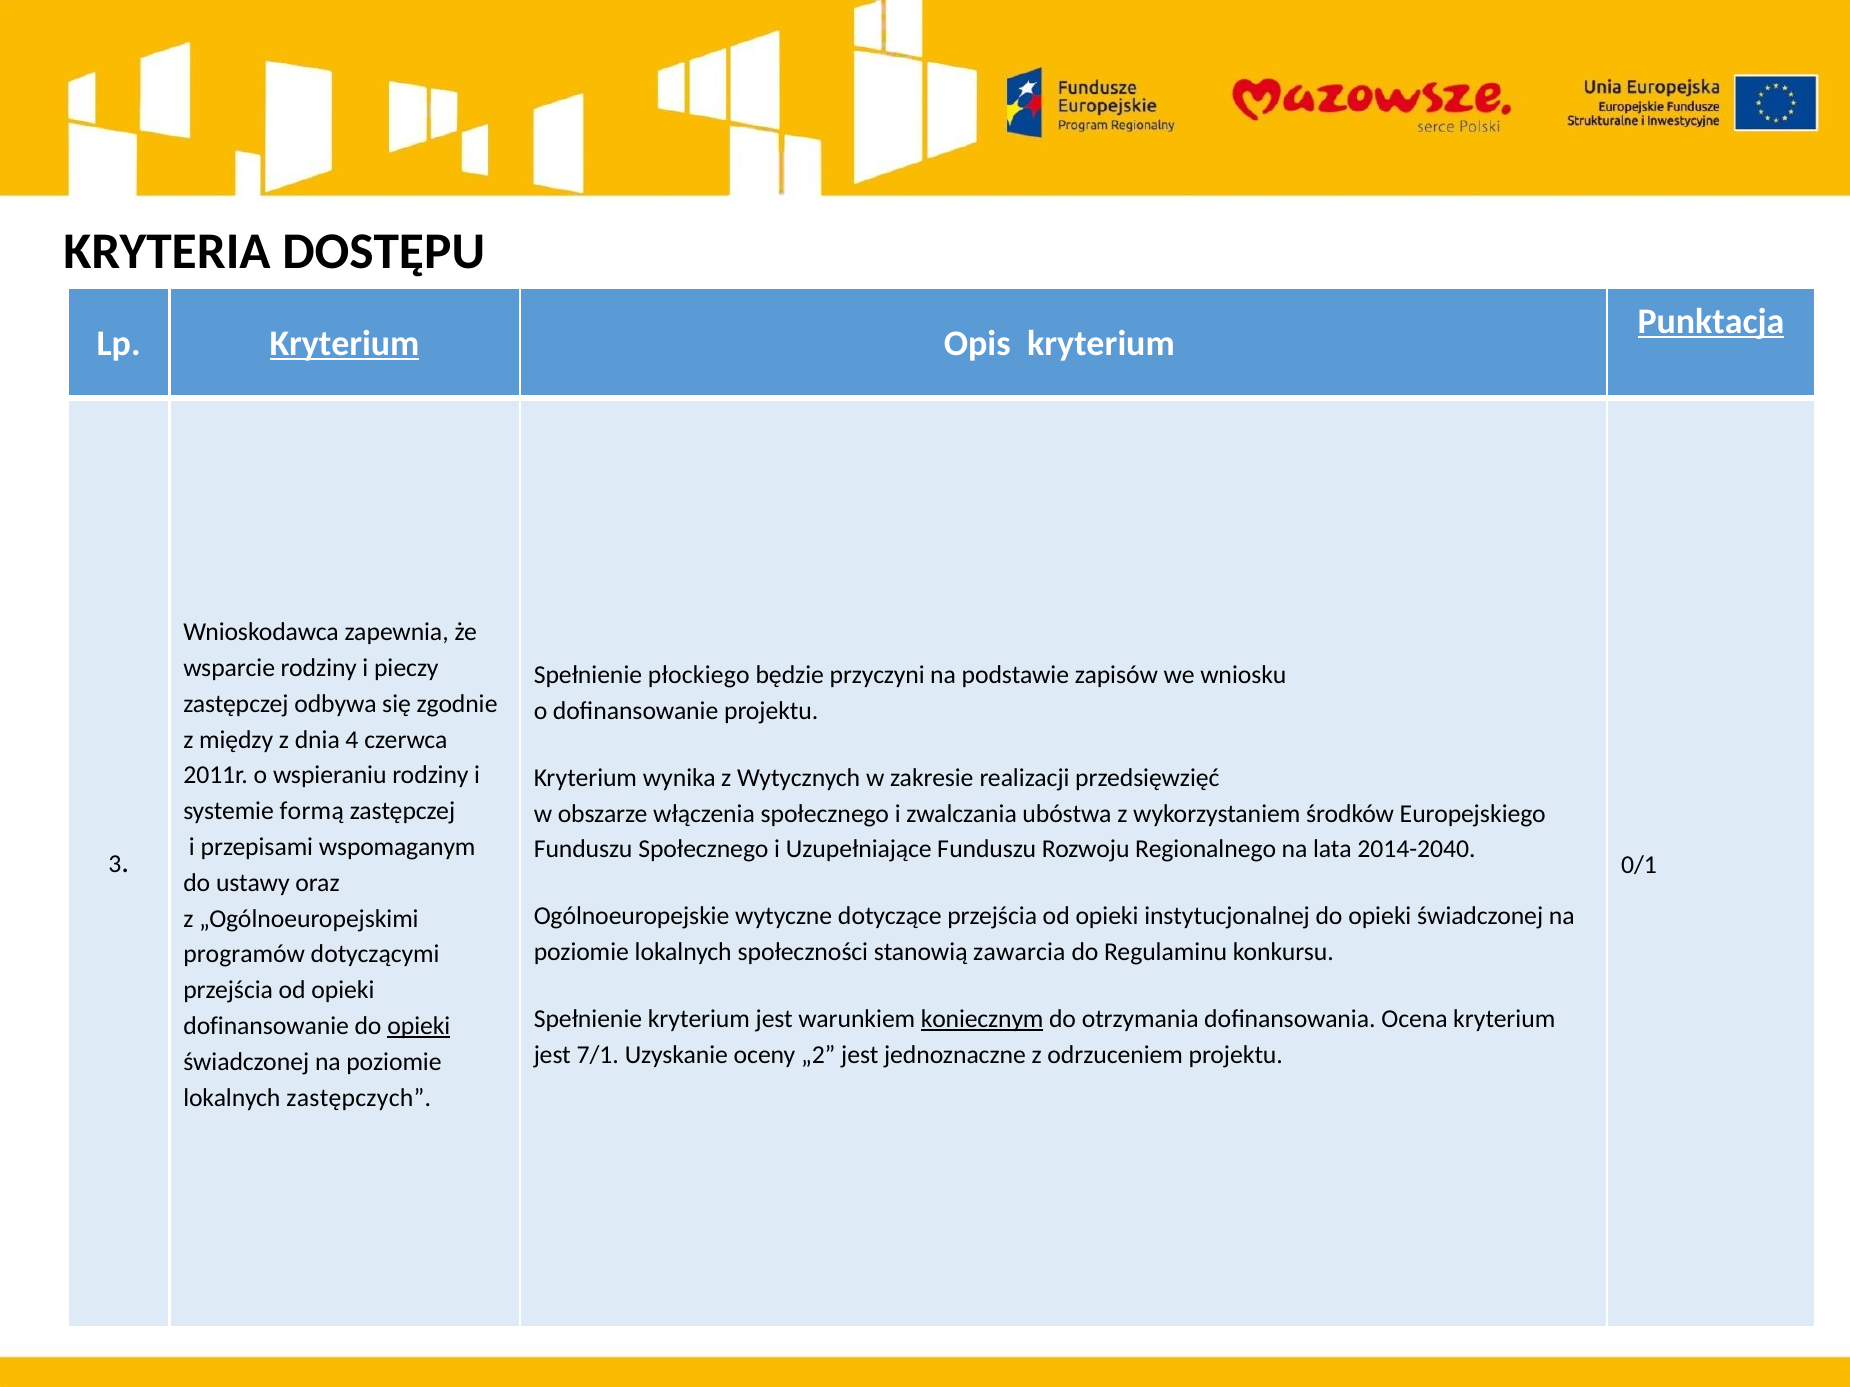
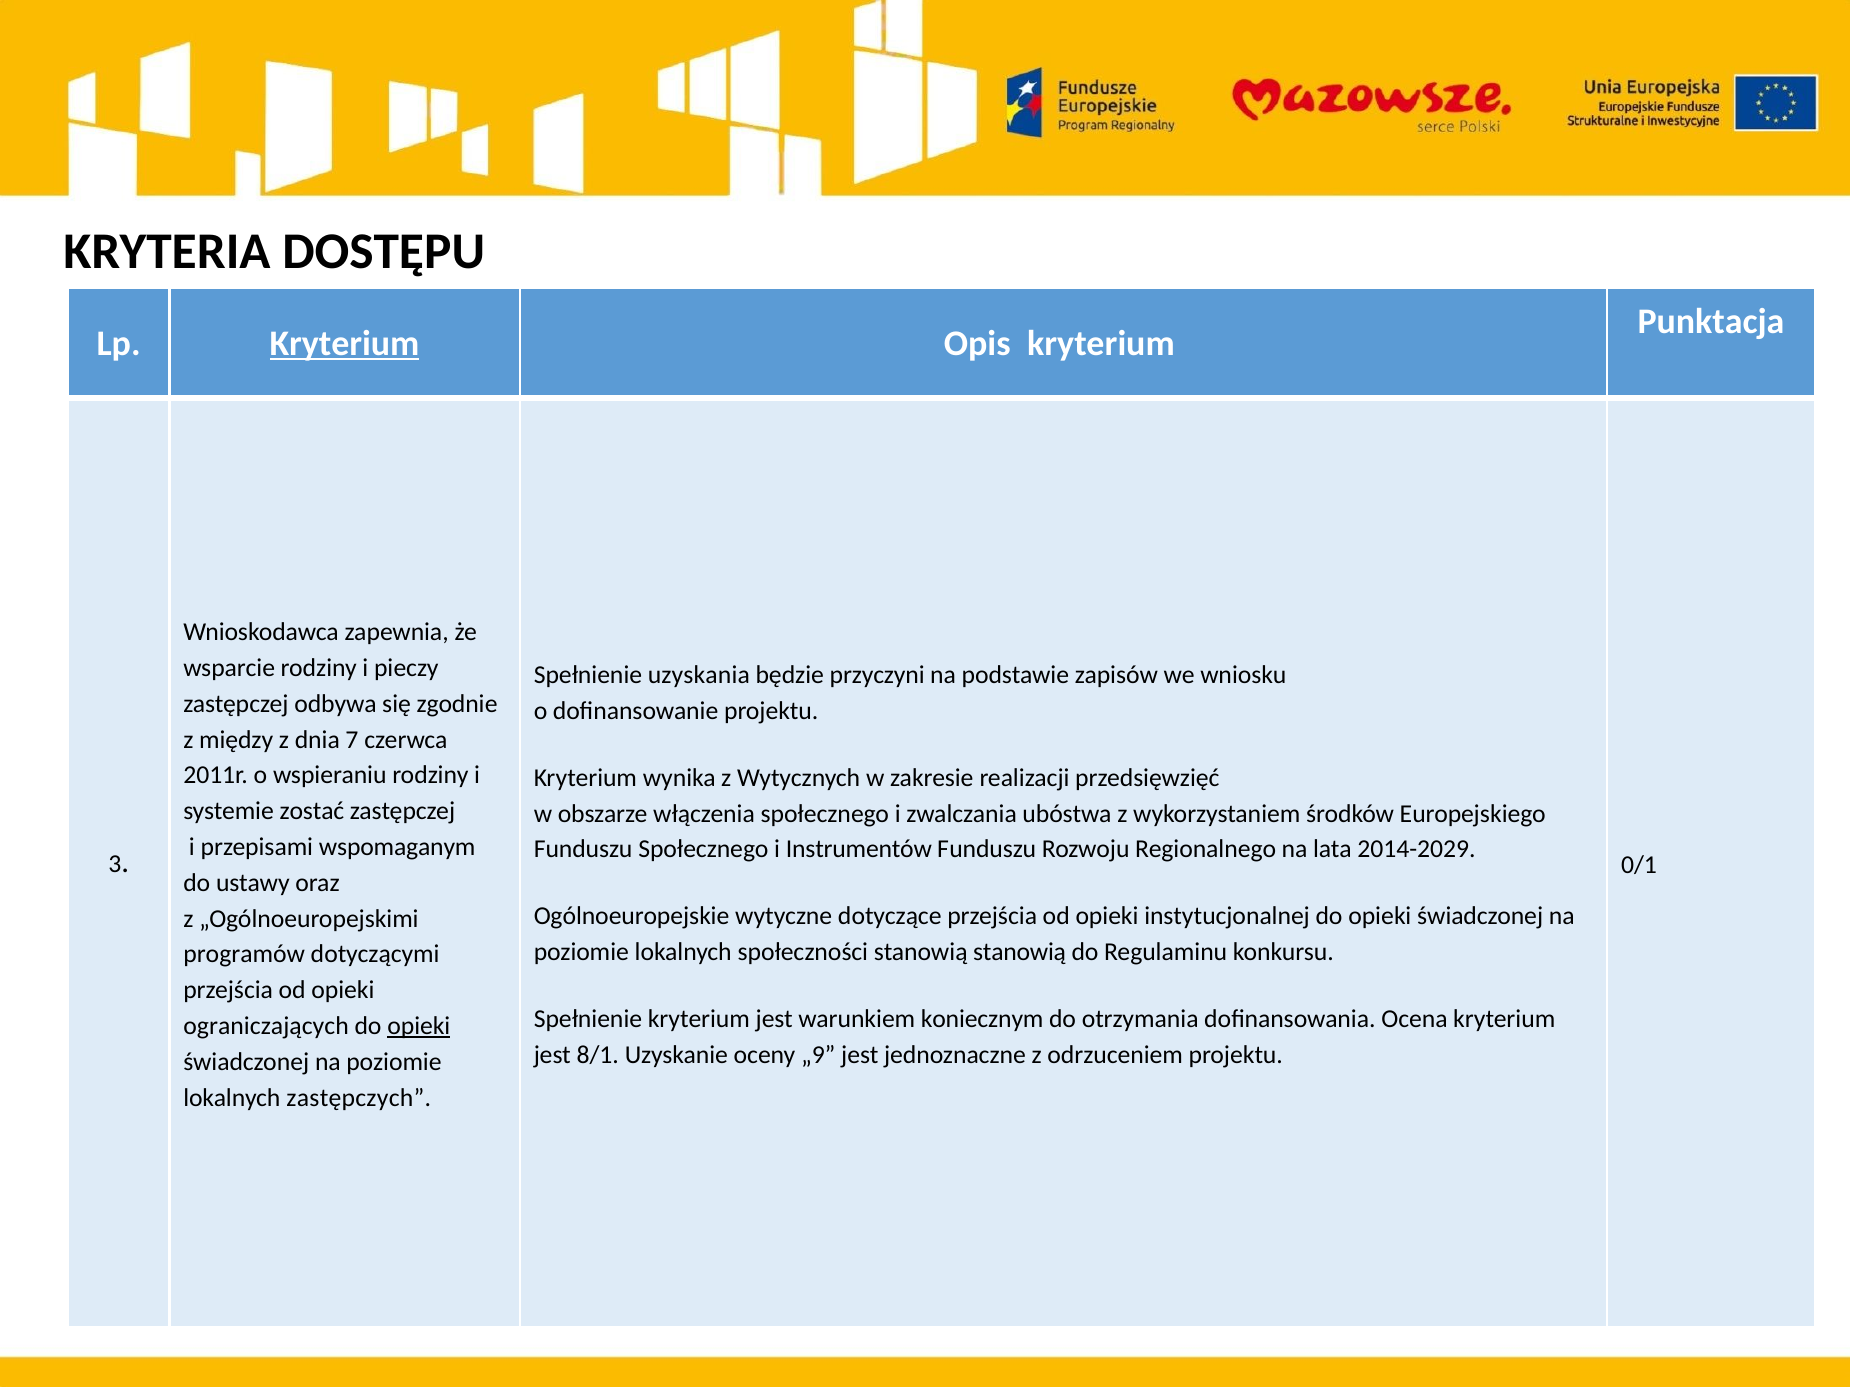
Punktacja underline: present -> none
płockiego: płockiego -> uzyskania
4: 4 -> 7
formą: formą -> zostać
Uzupełniające: Uzupełniające -> Instrumentów
2014-2040: 2014-2040 -> 2014-2029
stanowią zawarcia: zawarcia -> stanowią
koniecznym underline: present -> none
dofinansowanie at (266, 1026): dofinansowanie -> ograniczających
7/1: 7/1 -> 8/1
„2: „2 -> „9
